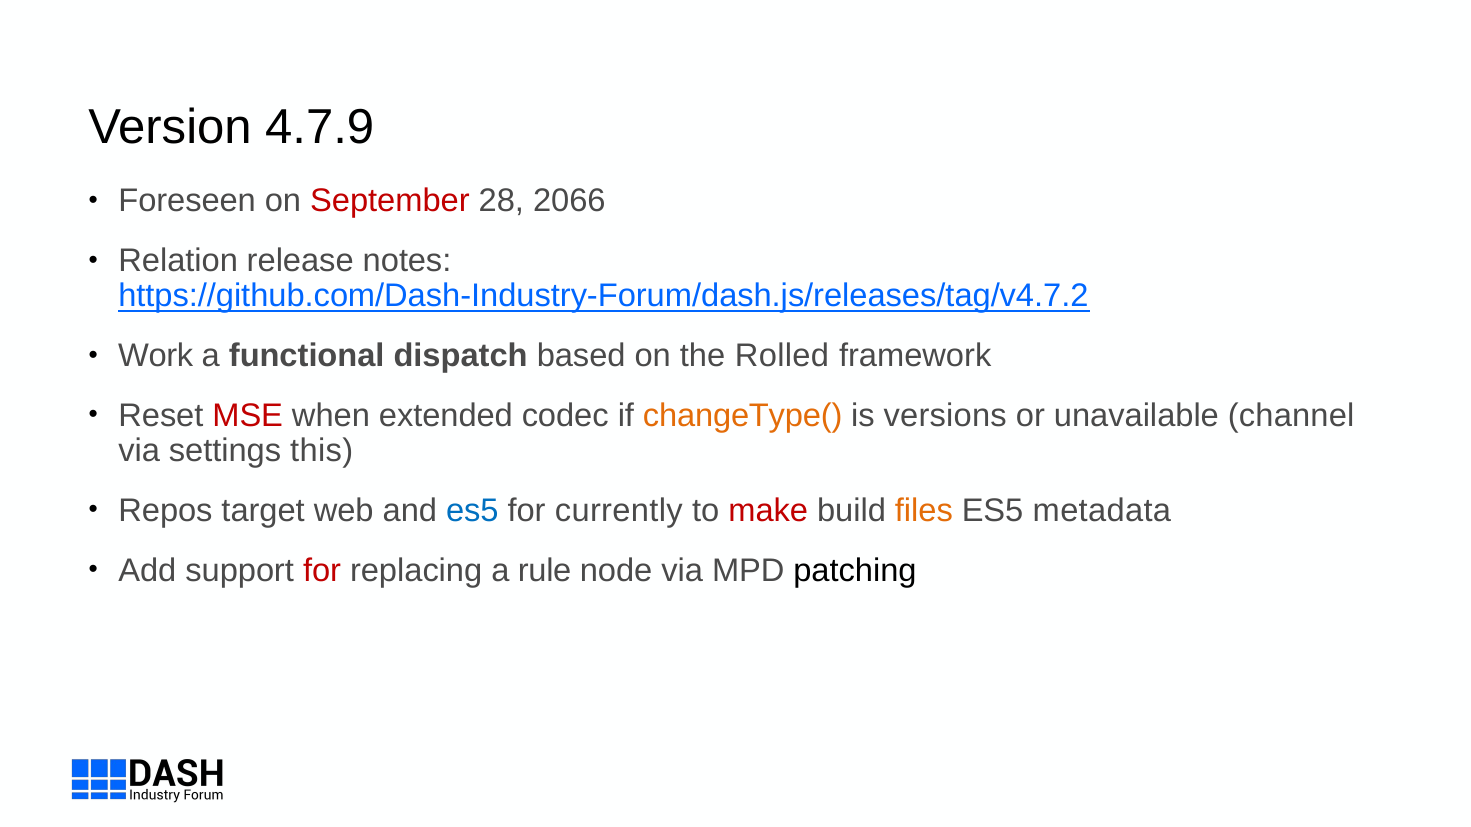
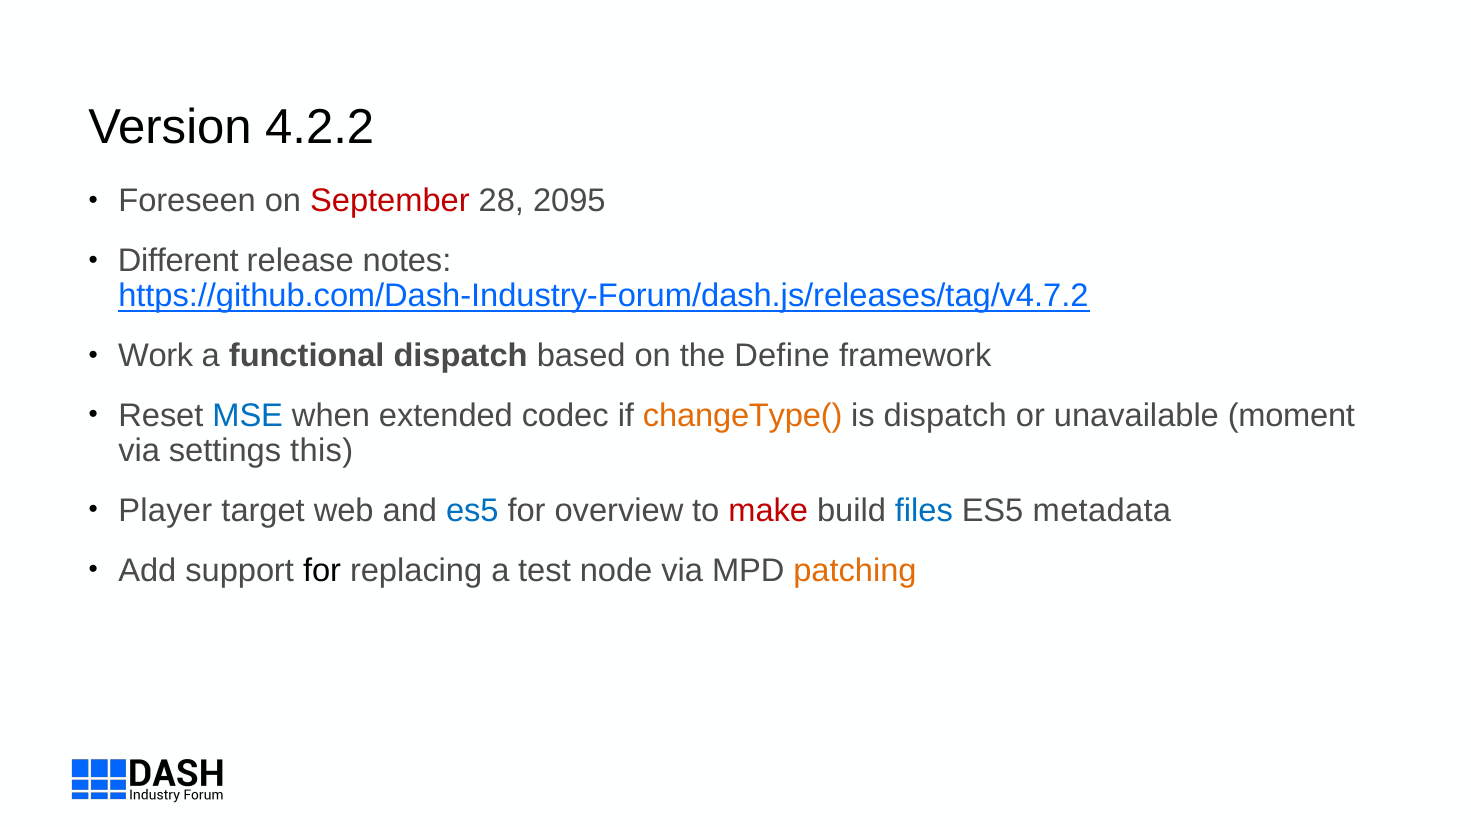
4.7.9: 4.7.9 -> 4.2.2
2066: 2066 -> 2095
Relation: Relation -> Different
Rolled: Rolled -> Define
MSE colour: red -> blue
is versions: versions -> dispatch
channel: channel -> moment
Repos: Repos -> Player
currently: currently -> overview
files colour: orange -> blue
for at (322, 571) colour: red -> black
rule: rule -> test
patching colour: black -> orange
